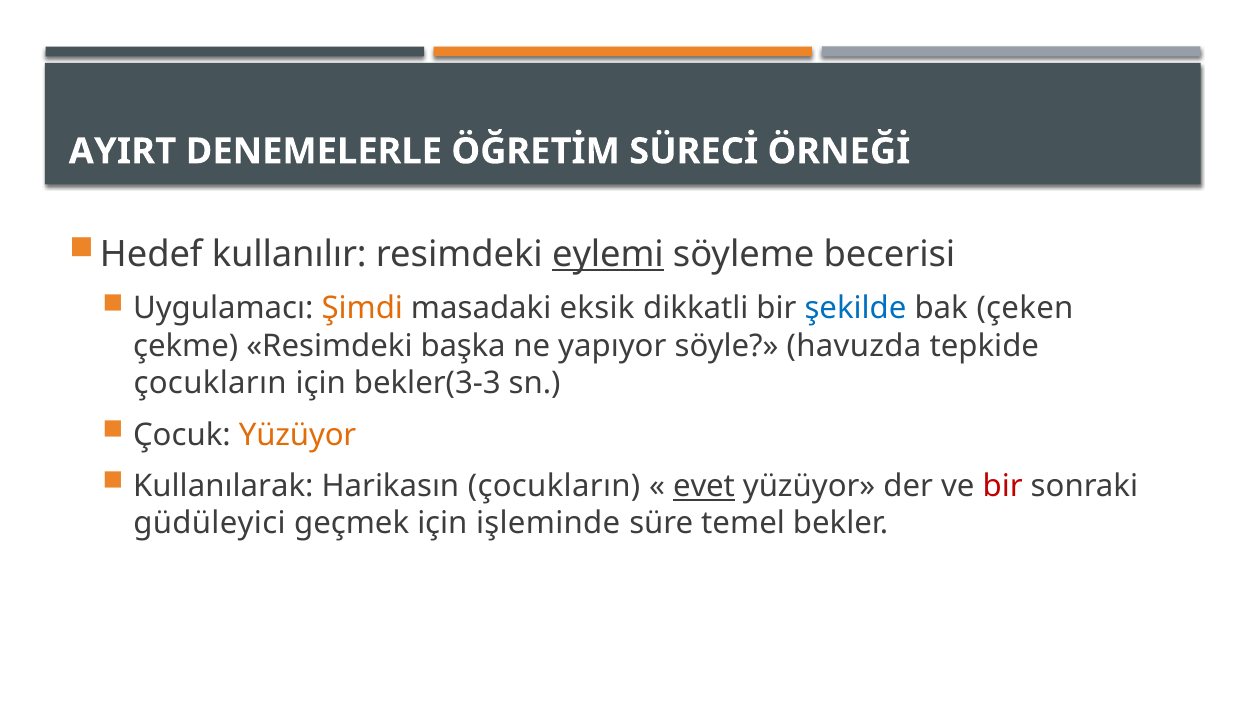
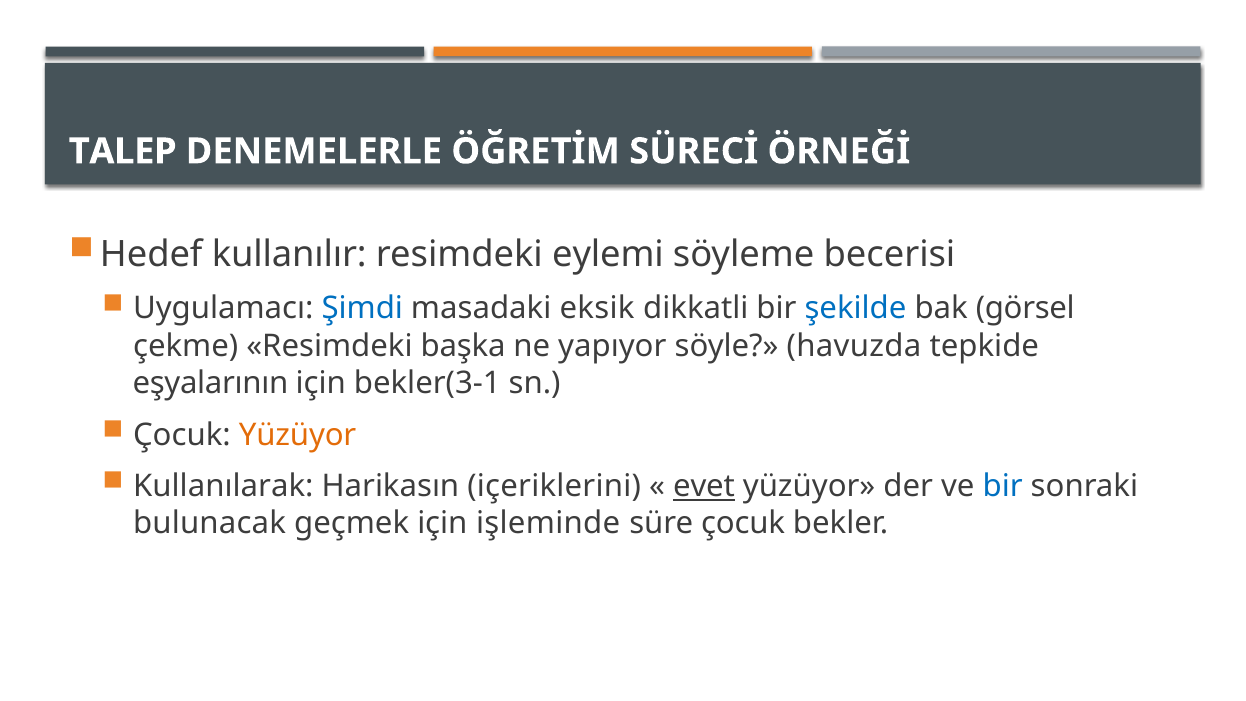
AYIRT: AYIRT -> TALEP
eylemi underline: present -> none
Şimdi colour: orange -> blue
çeken: çeken -> görsel
çocukların at (210, 383): çocukların -> eşyalarının
bekler(3-3: bekler(3-3 -> bekler(3-1
Harikasın çocukların: çocukların -> içeriklerini
bir at (1003, 486) colour: red -> blue
güdüleyici: güdüleyici -> bulunacak
süre temel: temel -> çocuk
